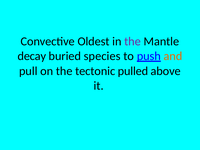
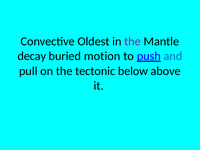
species: species -> motion
and colour: orange -> blue
pulled: pulled -> below
